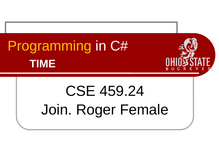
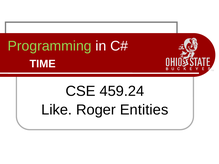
Programming colour: yellow -> light green
Join: Join -> Like
Female: Female -> Entities
